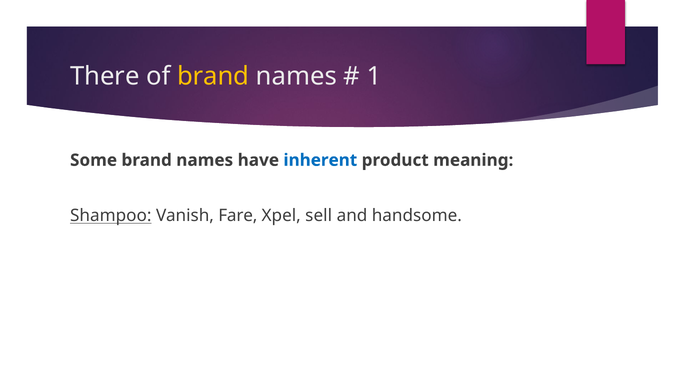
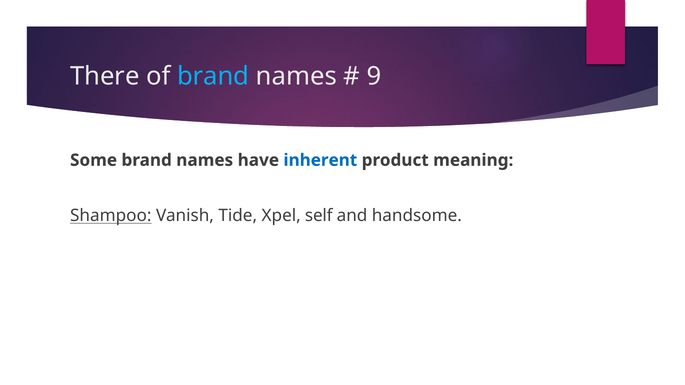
brand at (213, 76) colour: yellow -> light blue
1: 1 -> 9
Fare: Fare -> Tide
sell: sell -> self
